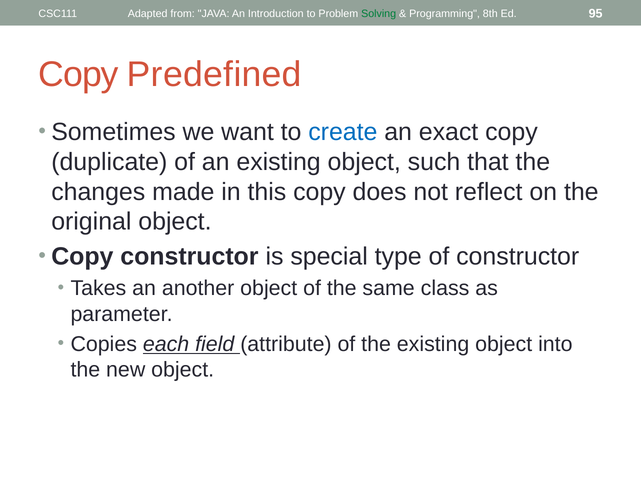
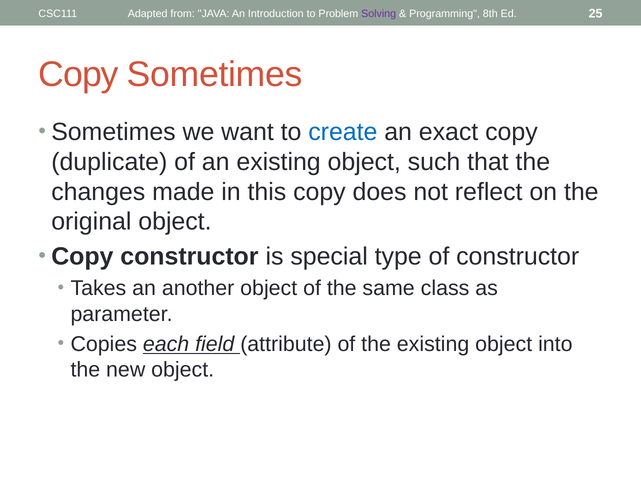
Solving colour: green -> purple
95: 95 -> 25
Copy Predefined: Predefined -> Sometimes
